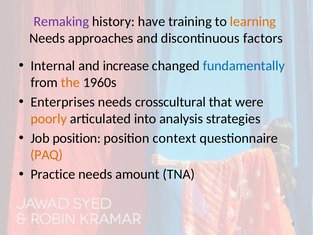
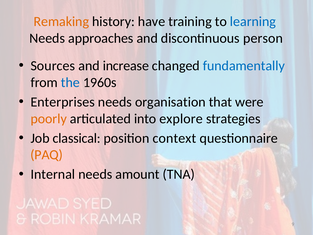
Remaking colour: purple -> orange
learning colour: orange -> blue
factors: factors -> person
Internal: Internal -> Sources
the colour: orange -> blue
crosscultural: crosscultural -> organisation
analysis: analysis -> explore
Job position: position -> classical
Practice: Practice -> Internal
